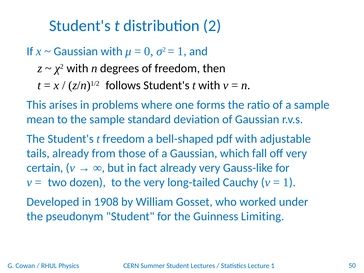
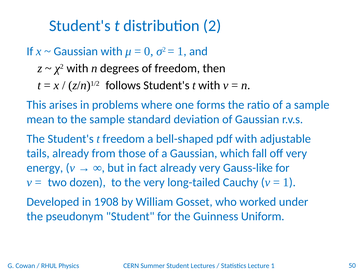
certain: certain -> energy
Limiting: Limiting -> Uniform
